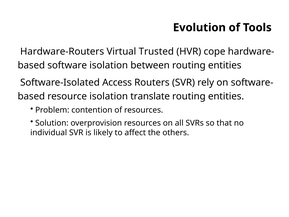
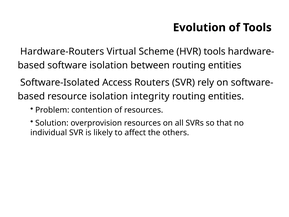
Trusted: Trusted -> Scheme
HVR cope: cope -> tools
translate: translate -> integrity
